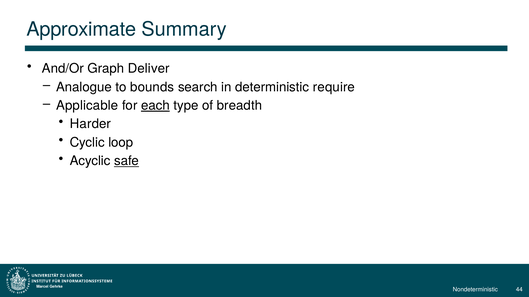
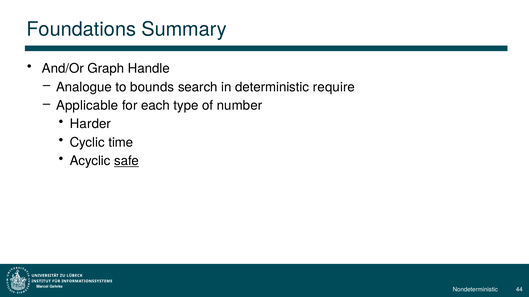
Approximate: Approximate -> Foundations
Deliver: Deliver -> Handle
each underline: present -> none
breadth: breadth -> number
loop: loop -> time
